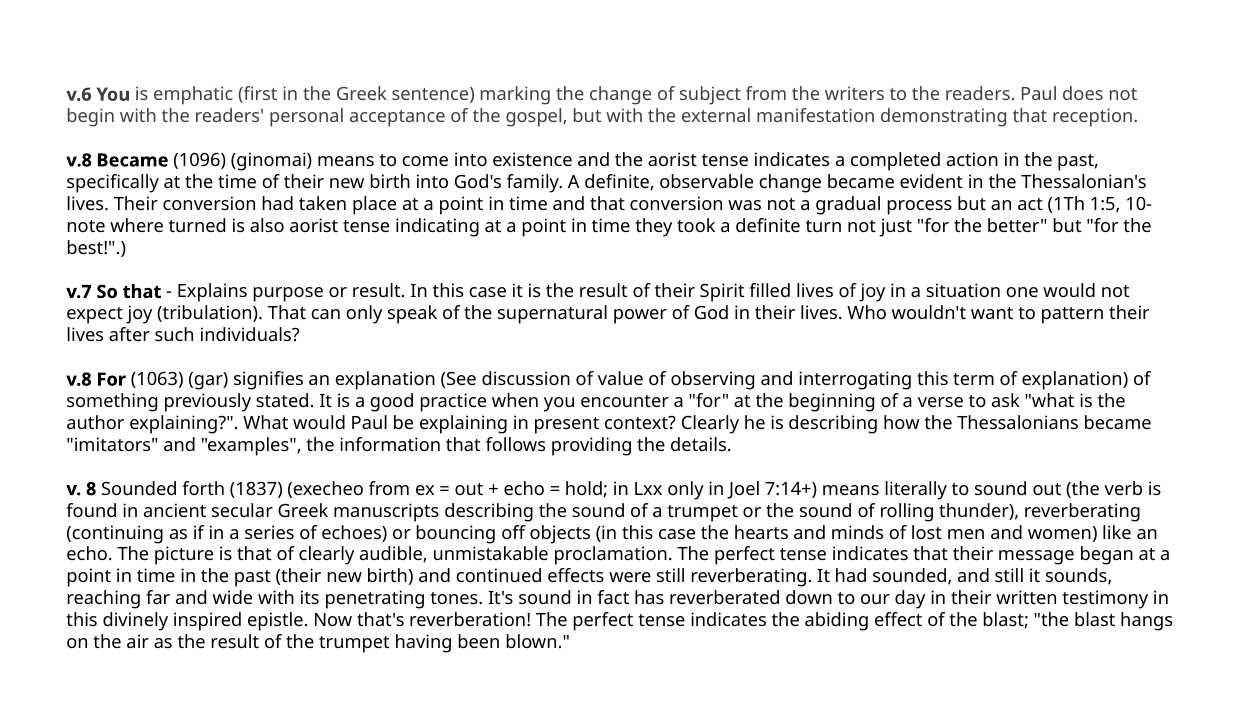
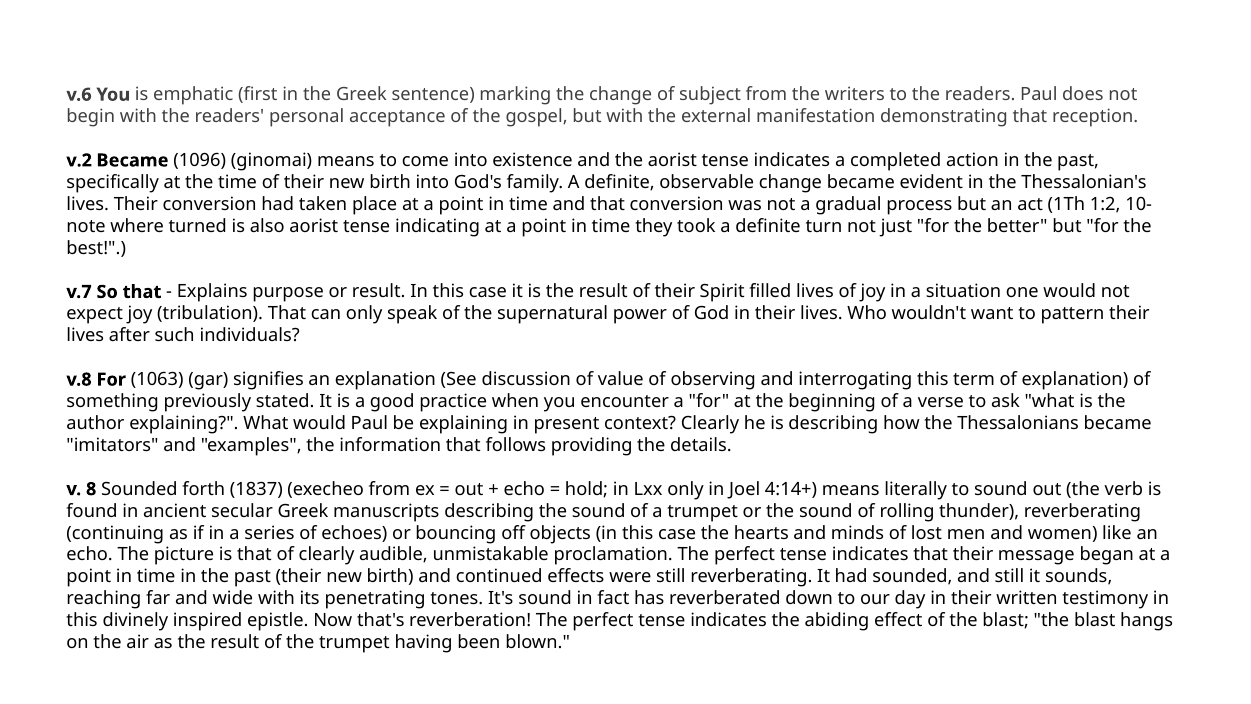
v.8 at (79, 160): v.8 -> v.2
1:5: 1:5 -> 1:2
7:14+: 7:14+ -> 4:14+
